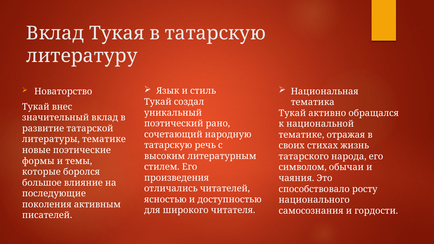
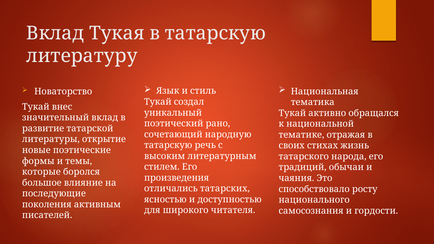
литературы тематике: тематике -> открытие
символом: символом -> традиций
читателей: читателей -> татарских
